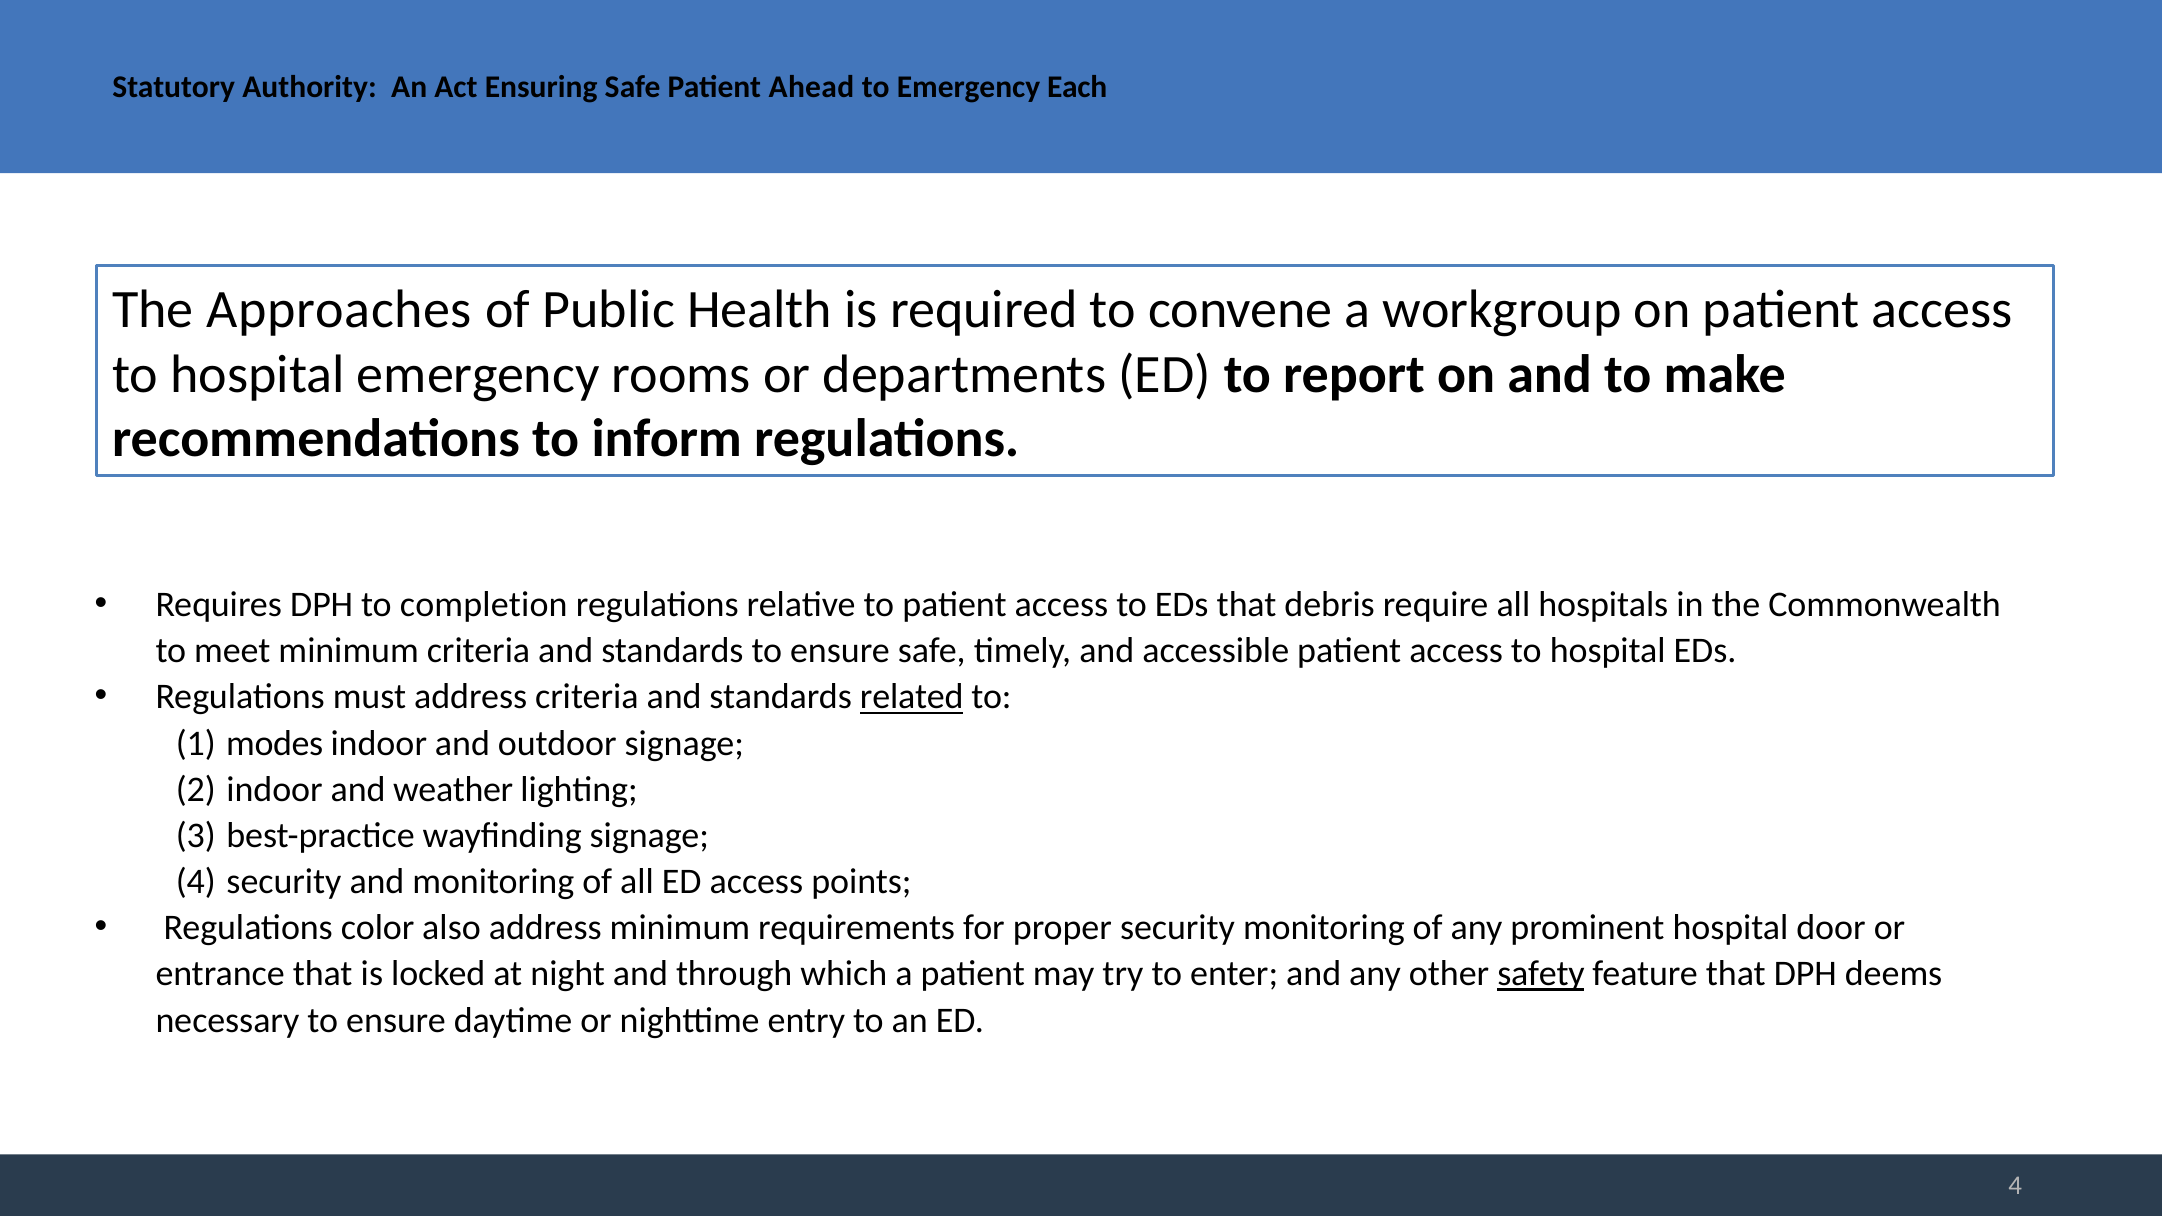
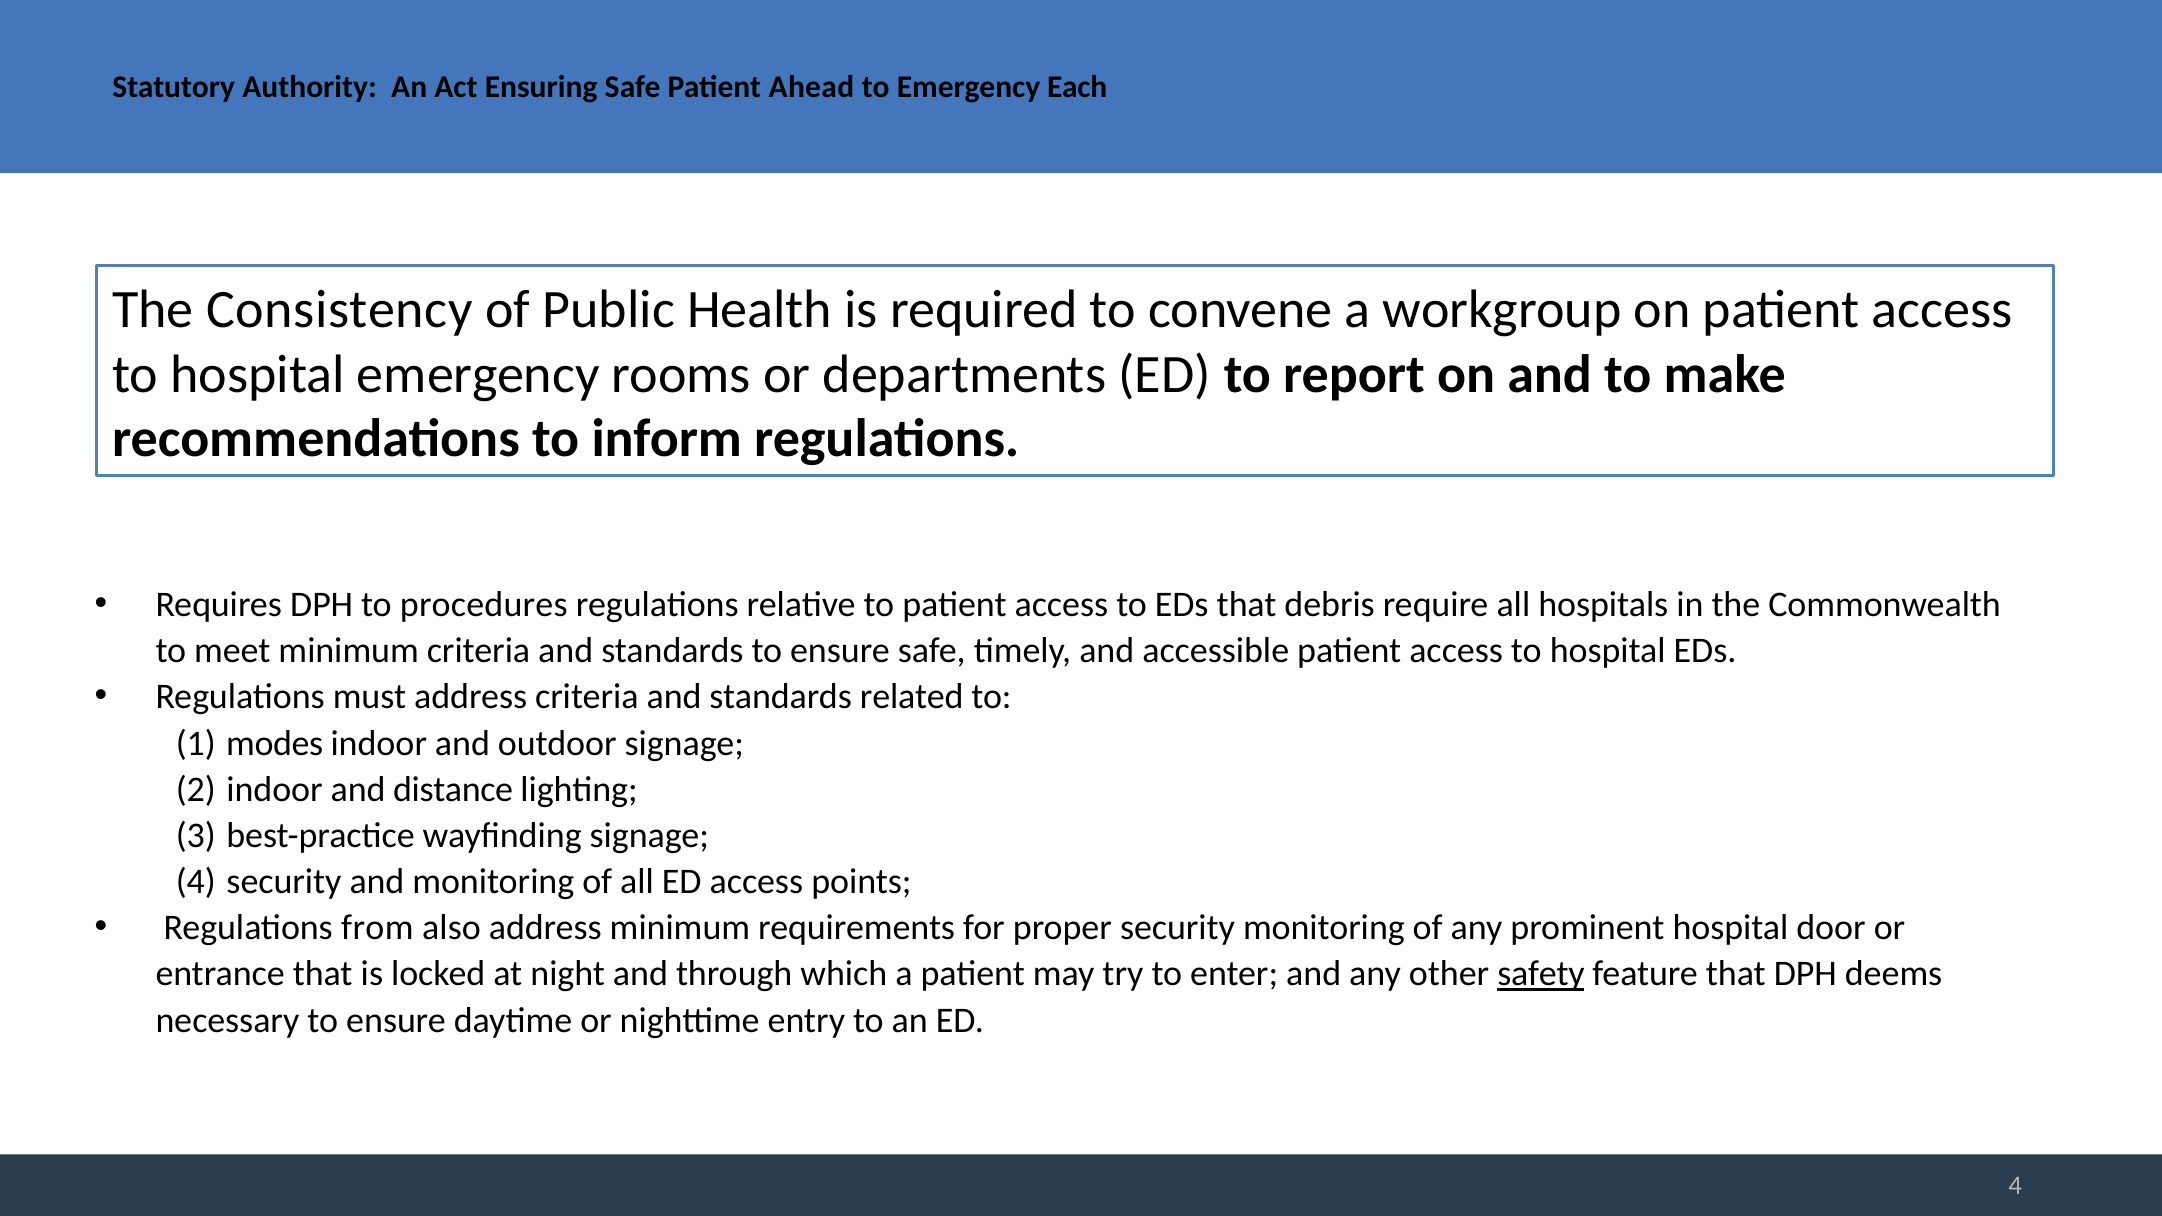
Approaches: Approaches -> Consistency
completion: completion -> procedures
related underline: present -> none
weather: weather -> distance
color: color -> from
